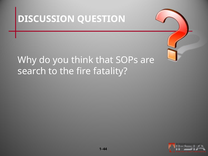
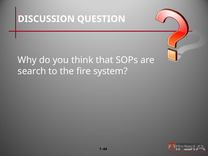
fatality: fatality -> system
